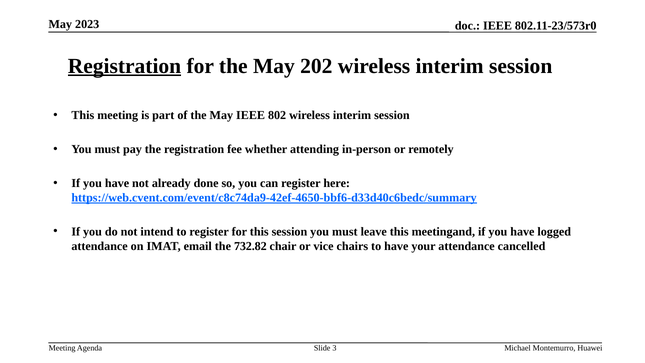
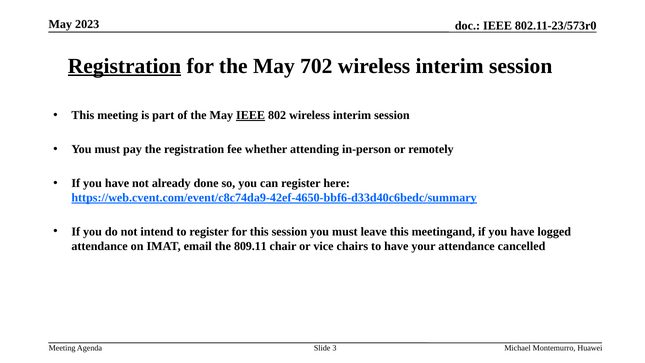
202: 202 -> 702
IEEE at (251, 115) underline: none -> present
732.82: 732.82 -> 809.11
